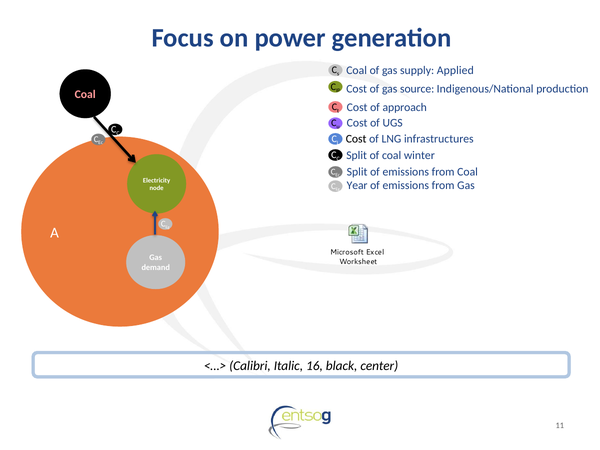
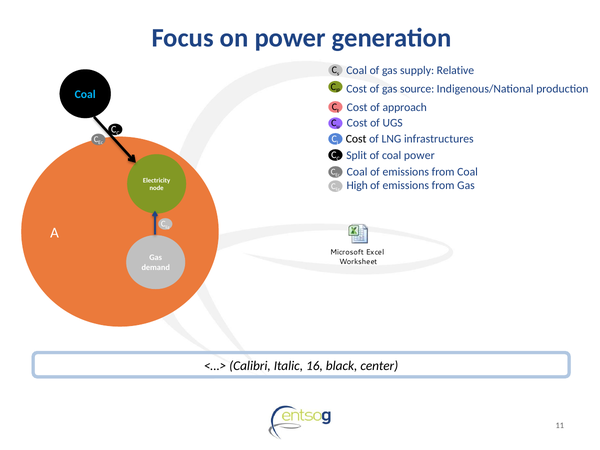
Applied: Applied -> Relative
Coal at (85, 95) colour: pink -> light blue
coal winter: winter -> power
Split at (357, 172): Split -> Coal
Year: Year -> High
